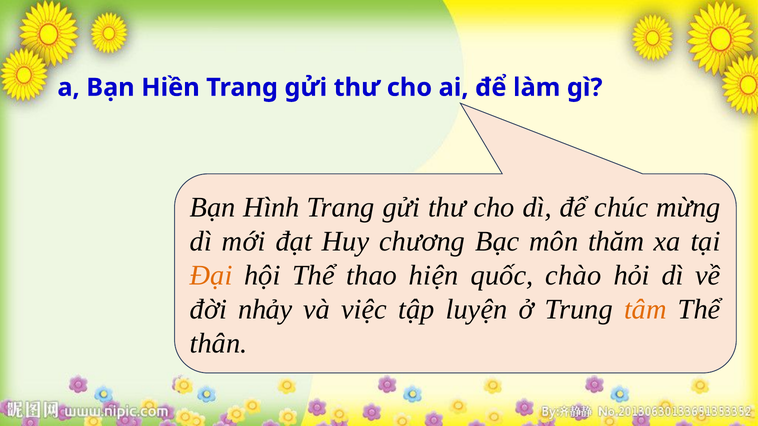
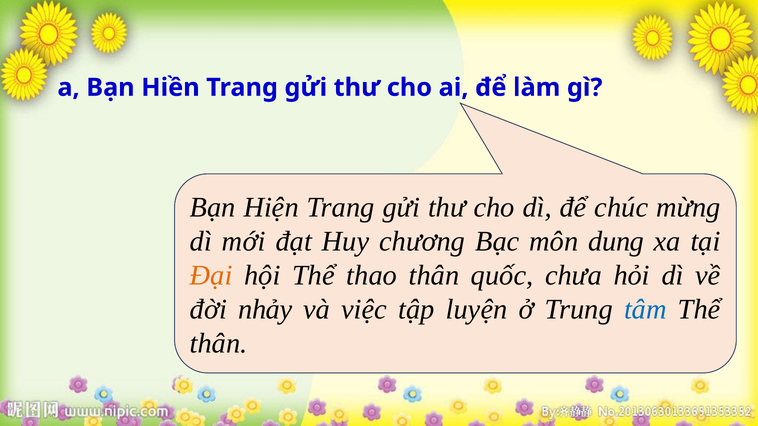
Hình: Hình -> Hiện
thăm: thăm -> dung
thao hiện: hiện -> thân
chào: chào -> chưa
tâm colour: orange -> blue
